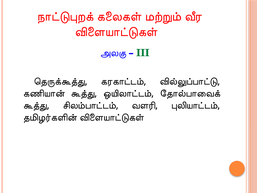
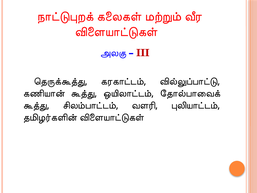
III colour: green -> red
